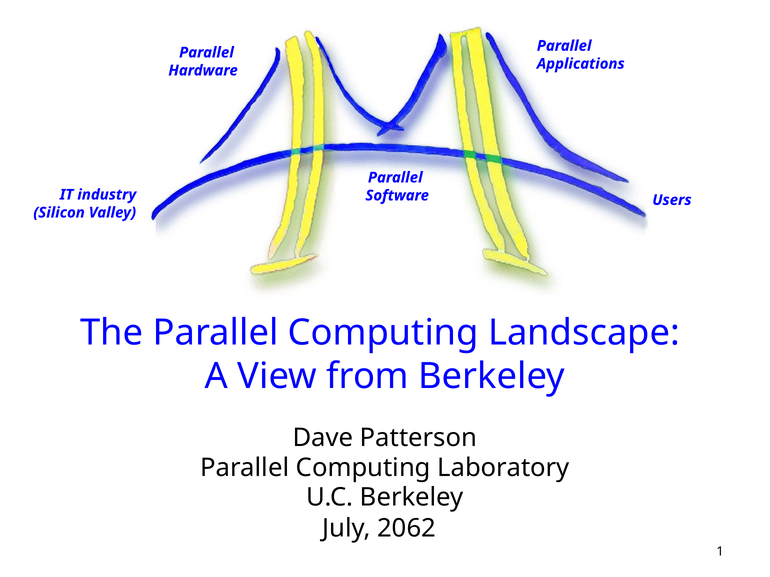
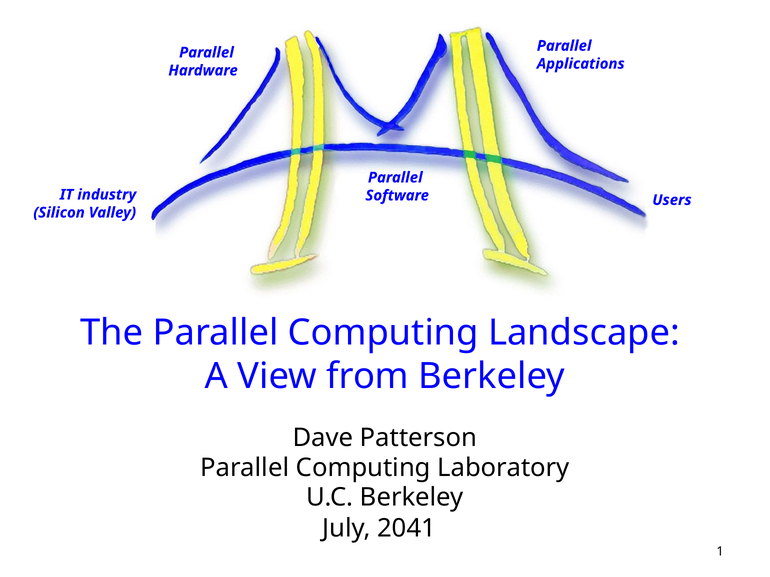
2062: 2062 -> 2041
